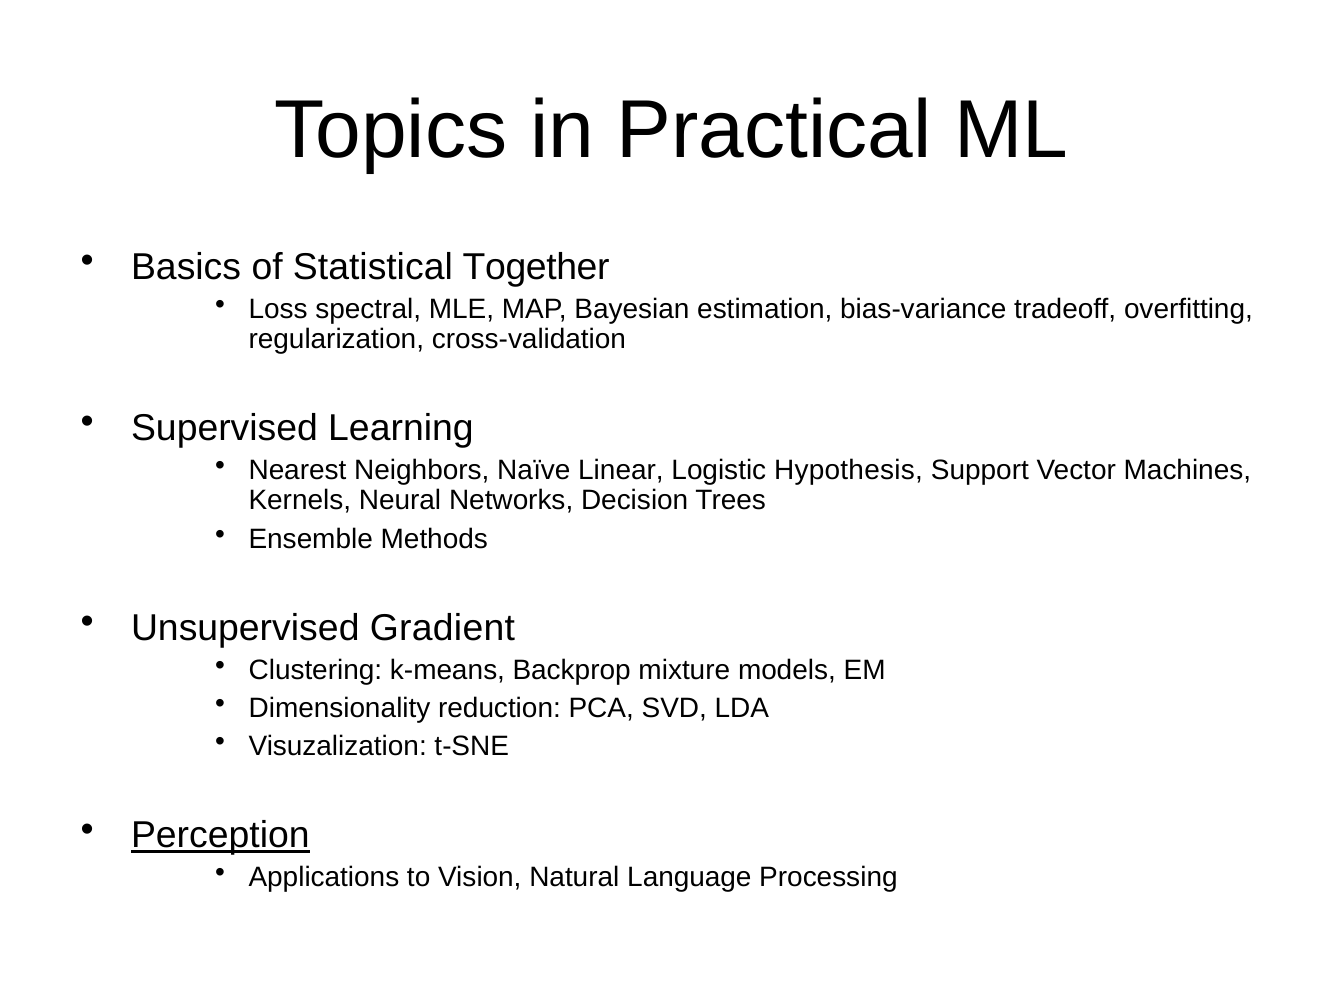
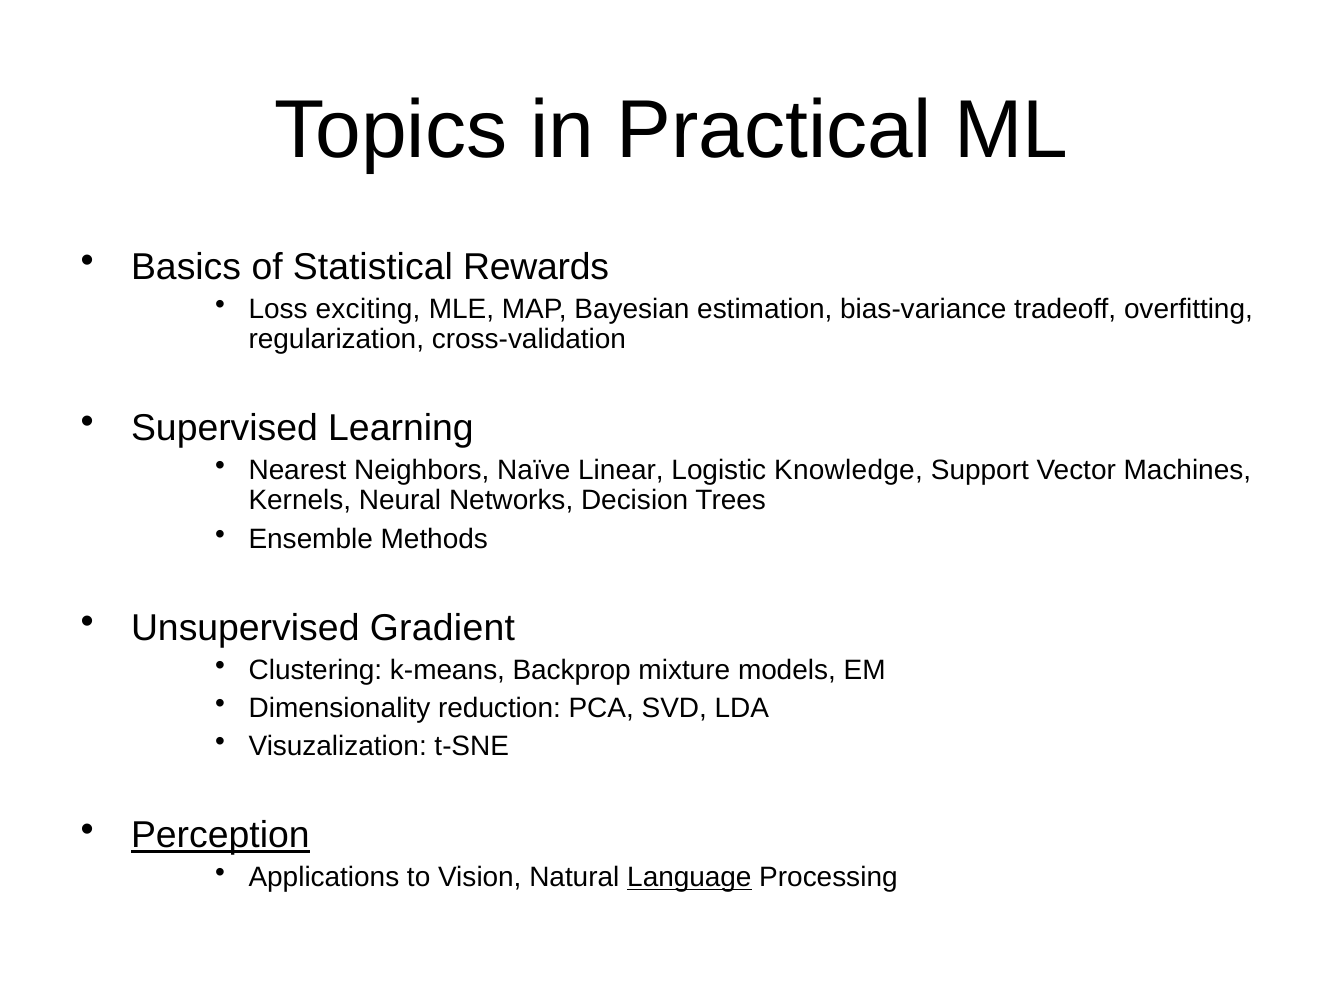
Together: Together -> Rewards
spectral: spectral -> exciting
Hypothesis: Hypothesis -> Knowledge
Language underline: none -> present
